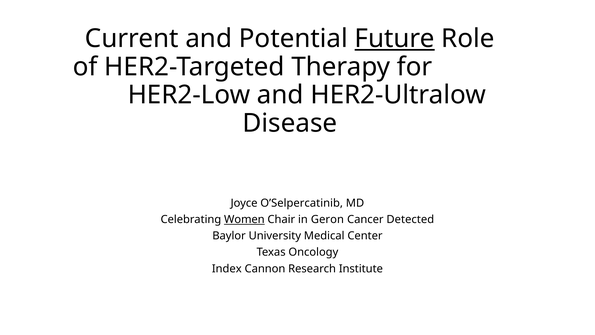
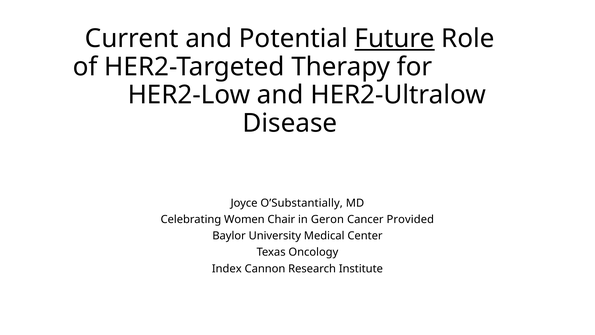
O’Selpercatinib: O’Selpercatinib -> O’Substantially
Women underline: present -> none
Detected: Detected -> Provided
